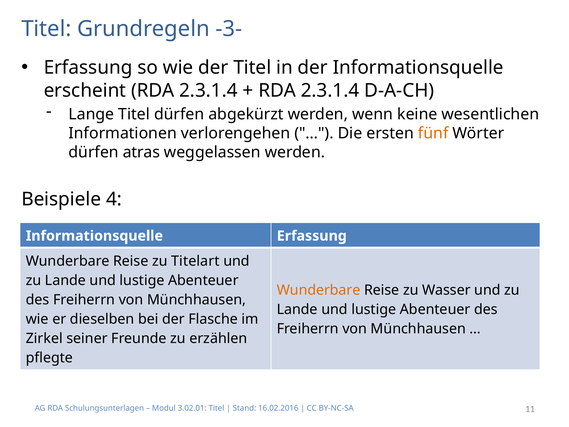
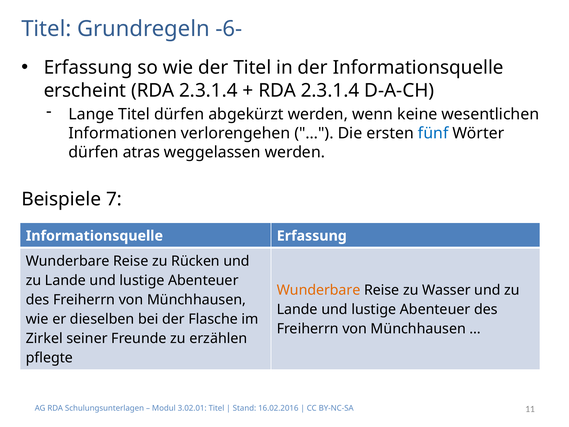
-3-: -3- -> -6-
fünf colour: orange -> blue
4: 4 -> 7
Titelart: Titelart -> Rücken
